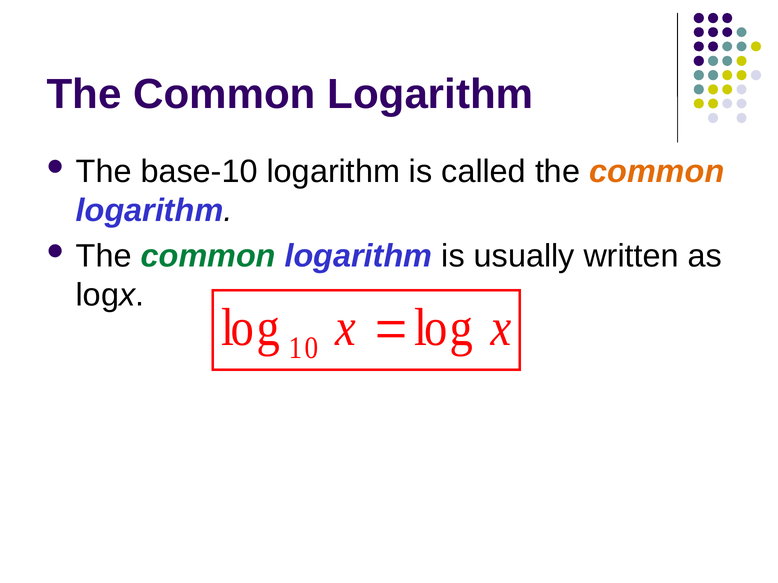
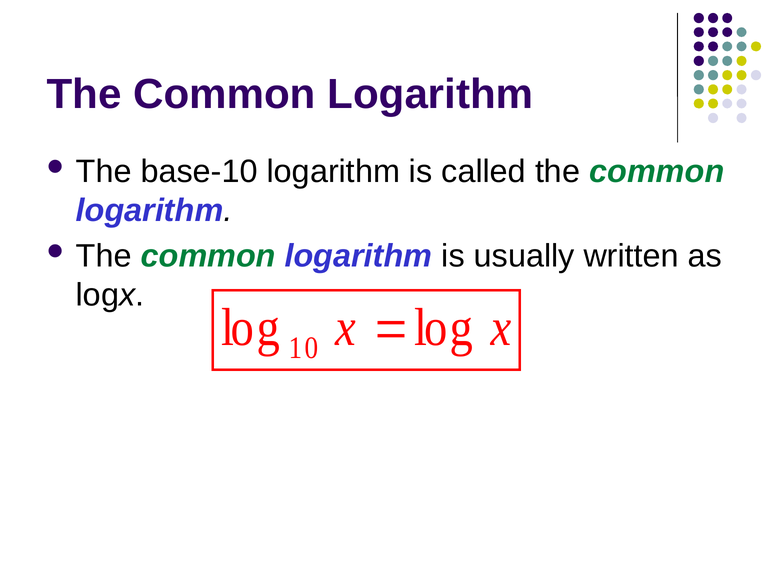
common at (657, 172) colour: orange -> green
